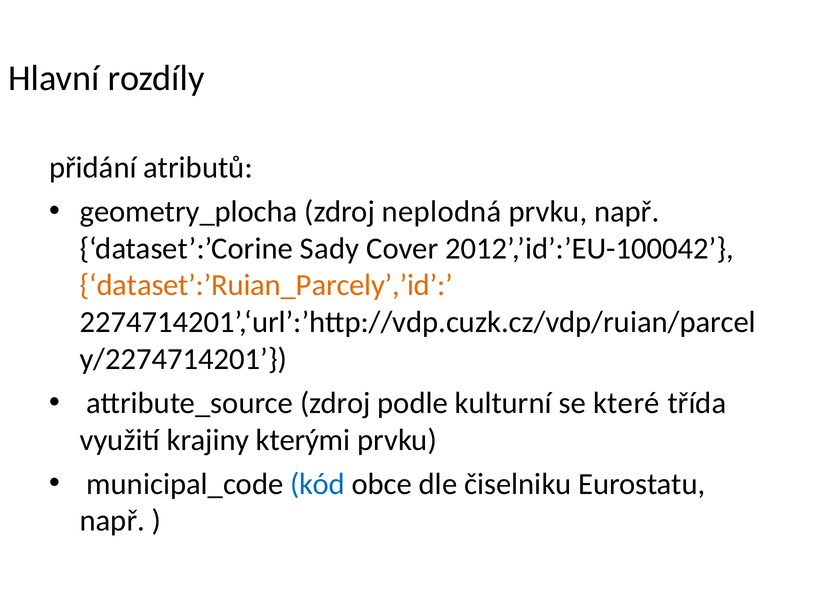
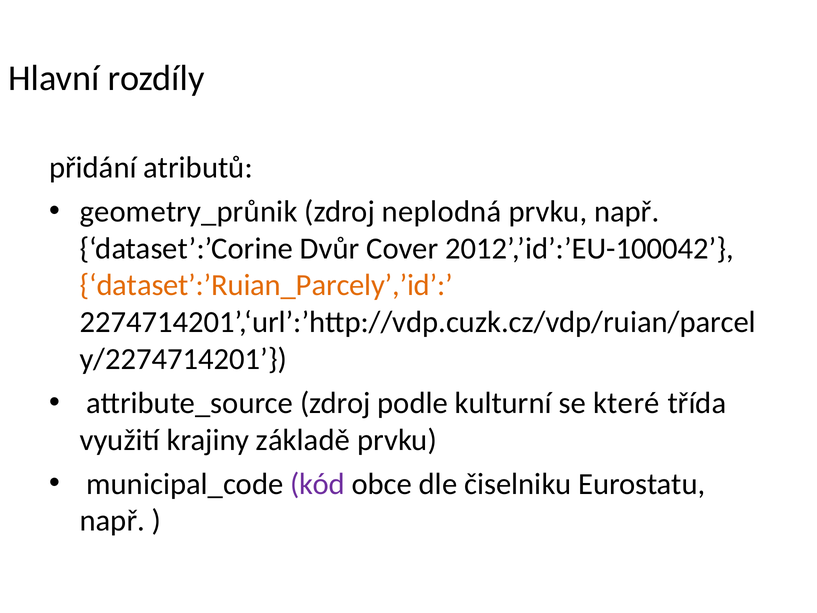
geometry_plocha: geometry_plocha -> geometry_průnik
Sady: Sady -> Dvůr
kterými: kterými -> základě
kód colour: blue -> purple
